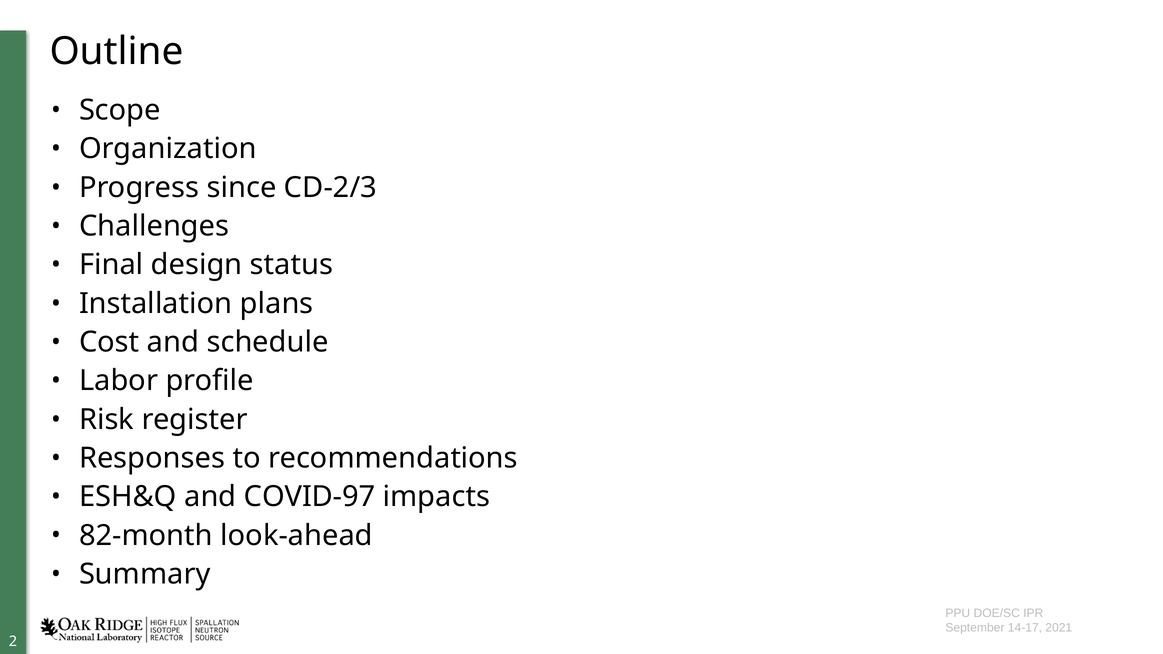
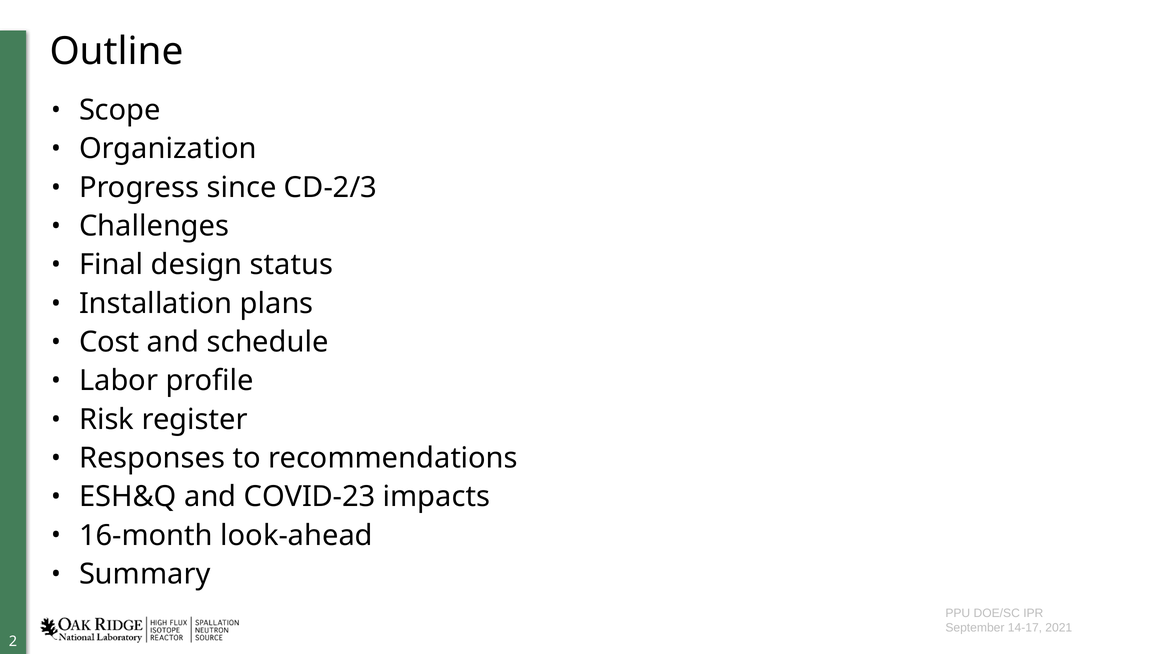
COVID-97: COVID-97 -> COVID-23
82-month: 82-month -> 16-month
